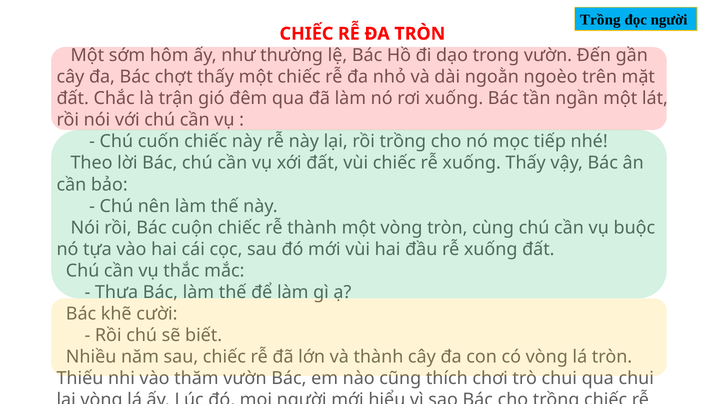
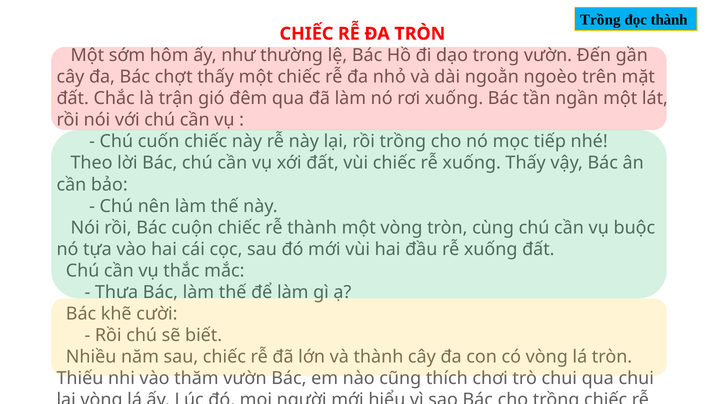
đọc người: người -> thành
